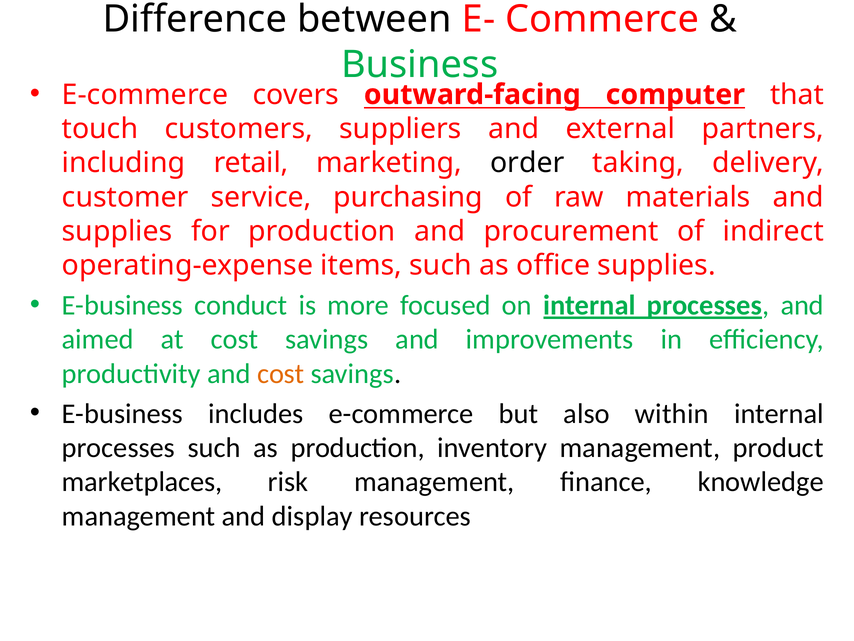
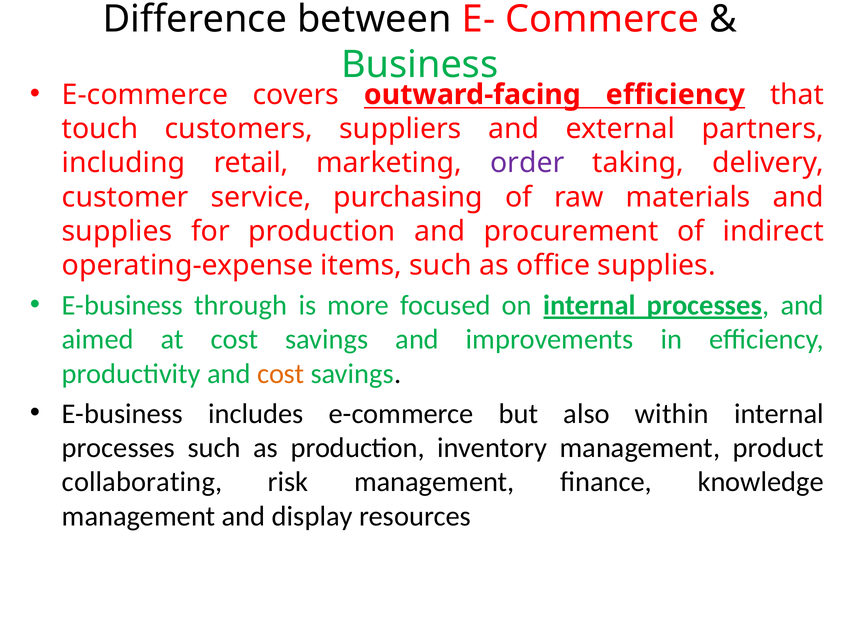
outward-facing computer: computer -> efficiency
order colour: black -> purple
conduct: conduct -> through
marketplaces: marketplaces -> collaborating
